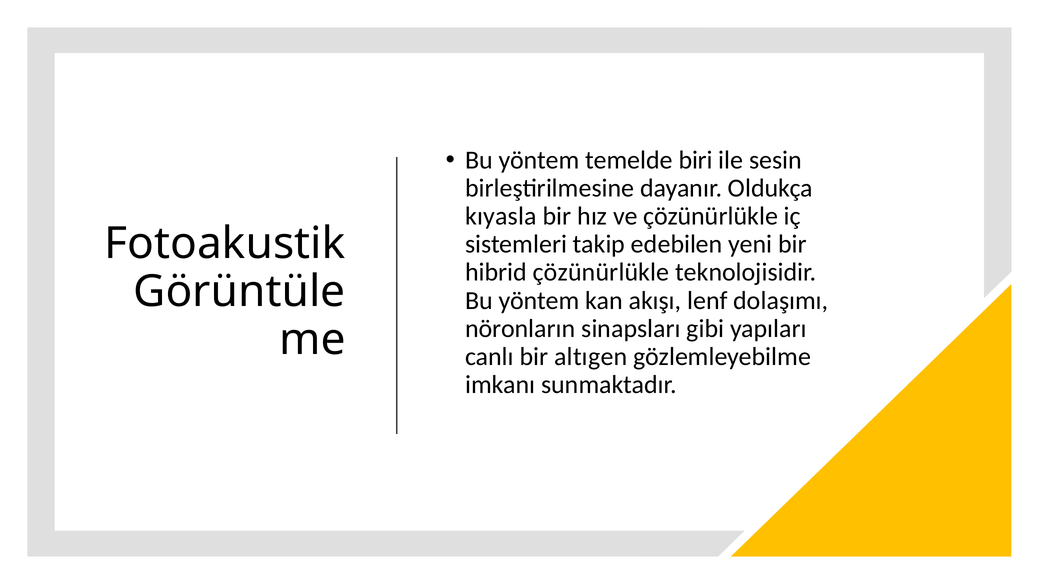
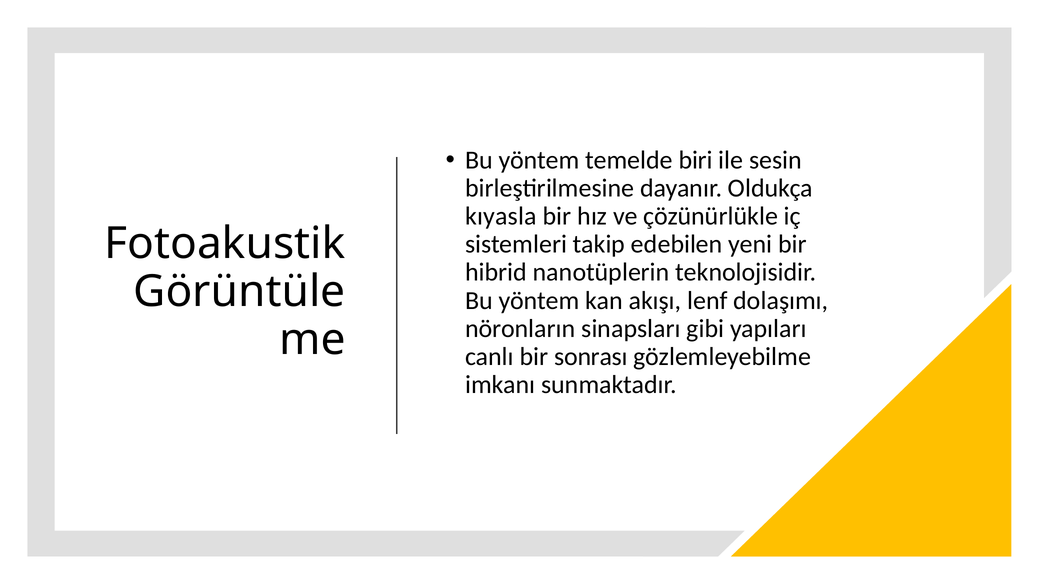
hibrid çözünürlükle: çözünürlükle -> nanotüplerin
altıgen: altıgen -> sonrası
